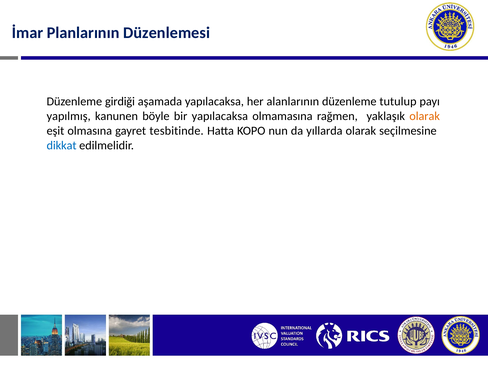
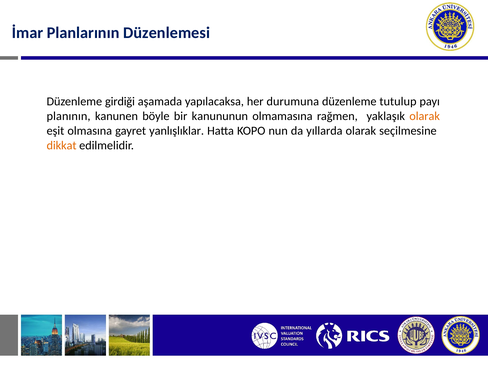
alanlarının: alanlarının -> durumuna
yapılmış: yapılmış -> planının
bir yapılacaksa: yapılacaksa -> kanununun
tesbitinde: tesbitinde -> yanlışlıklar
dikkat colour: blue -> orange
